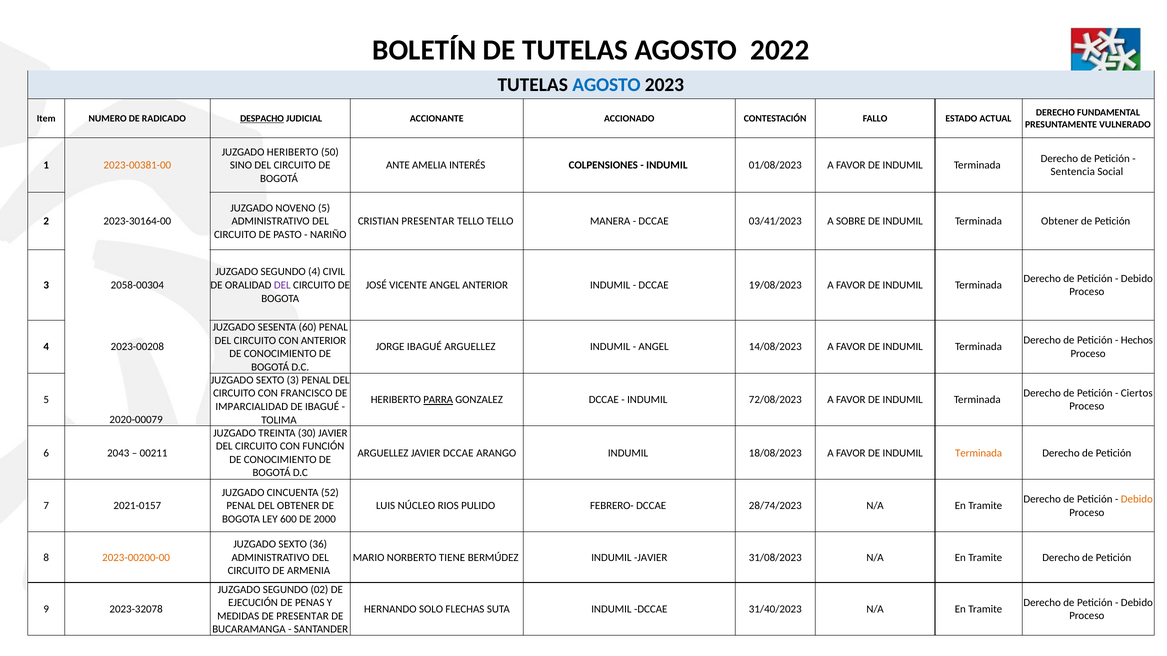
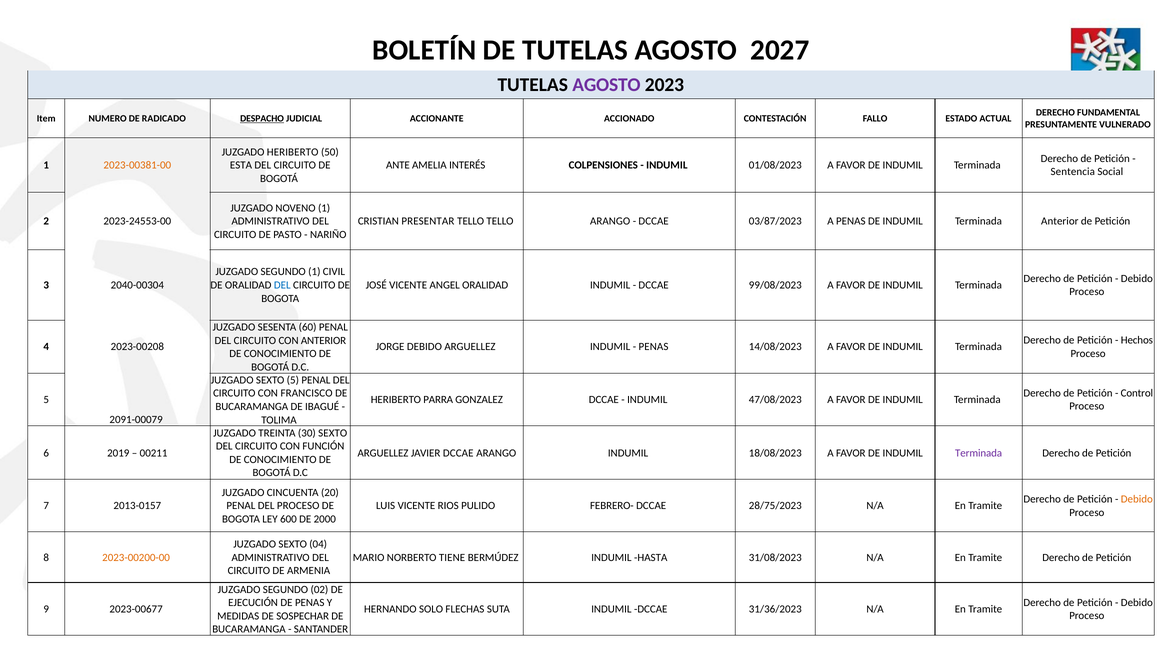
2022: 2022 -> 2027
AGOSTO at (606, 85) colour: blue -> purple
SINO: SINO -> ESTA
NOVENO 5: 5 -> 1
2023-30164-00: 2023-30164-00 -> 2023-24553-00
TELLO MANERA: MANERA -> ARANGO
03/41/2023: 03/41/2023 -> 03/87/2023
A SOBRE: SOBRE -> PENAS
Terminada Obtener: Obtener -> Anterior
SEGUNDO 4: 4 -> 1
2058-00304: 2058-00304 -> 2040-00304
DEL at (282, 285) colour: purple -> blue
ANGEL ANTERIOR: ANTERIOR -> ORALIDAD
19/08/2023: 19/08/2023 -> 99/08/2023
JORGE IBAGUÉ: IBAGUÉ -> DEBIDO
ANGEL at (654, 347): ANGEL -> PENAS
SEXTO 3: 3 -> 5
Ciertos: Ciertos -> Control
PARRA underline: present -> none
72/08/2023: 72/08/2023 -> 47/08/2023
IMPARCIALIDAD at (252, 407): IMPARCIALIDAD -> BUCARAMANGA
2020-00079: 2020-00079 -> 2091-00079
30 JAVIER: JAVIER -> SEXTO
2043: 2043 -> 2019
Terminada at (979, 453) colour: orange -> purple
52: 52 -> 20
2021-0157: 2021-0157 -> 2013-0157
DEL OBTENER: OBTENER -> PROCESO
LUIS NÚCLEO: NÚCLEO -> VICENTE
28/74/2023: 28/74/2023 -> 28/75/2023
36: 36 -> 04
INDUMIL JAVIER: JAVIER -> HASTA
2023-32078: 2023-32078 -> 2023-00677
31/40/2023: 31/40/2023 -> 31/36/2023
DE PRESENTAR: PRESENTAR -> SOSPECHAR
